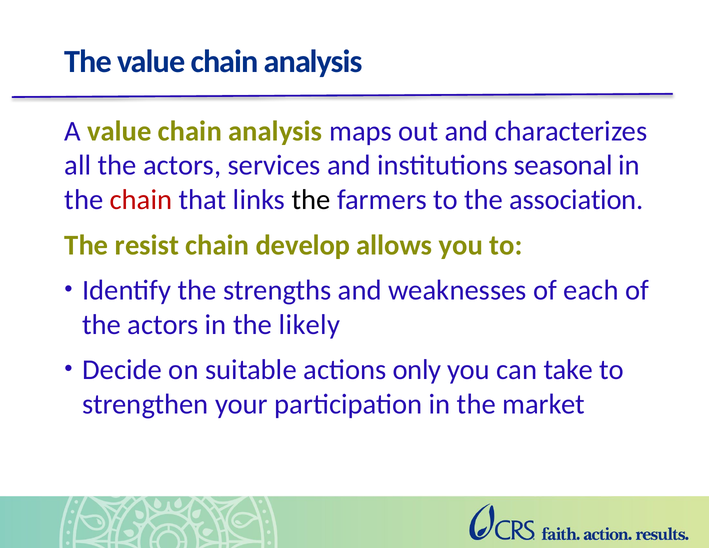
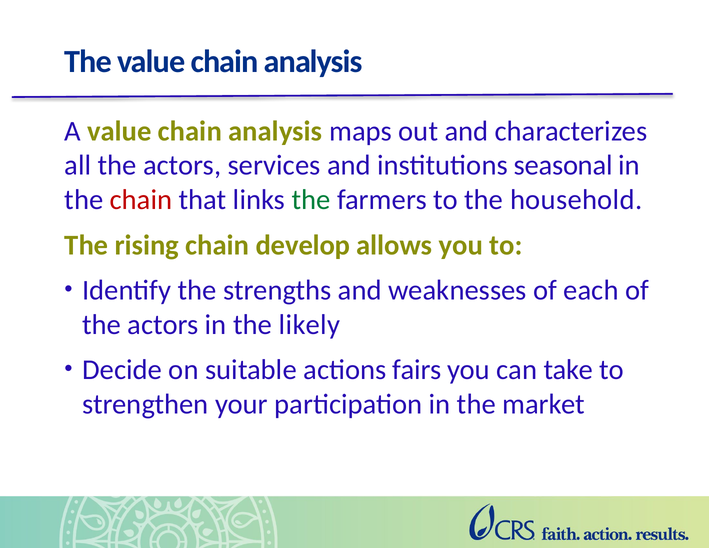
the at (311, 200) colour: black -> green
association: association -> household
resist: resist -> rising
only: only -> fairs
